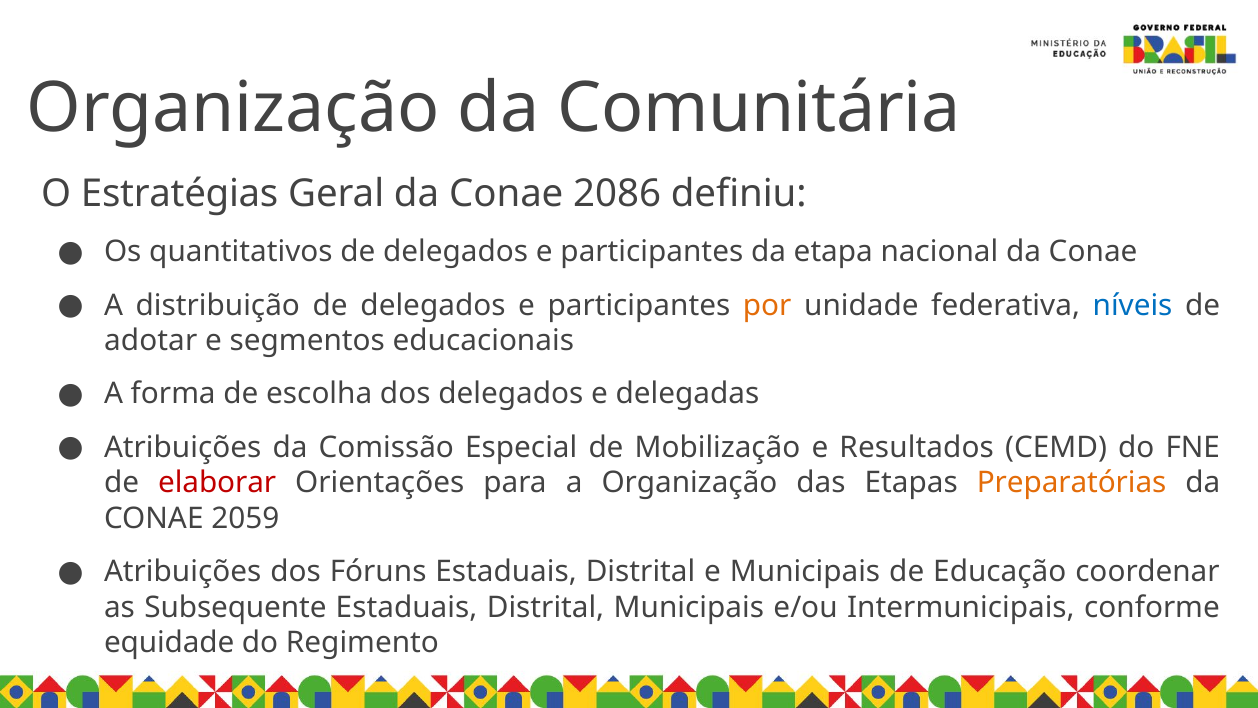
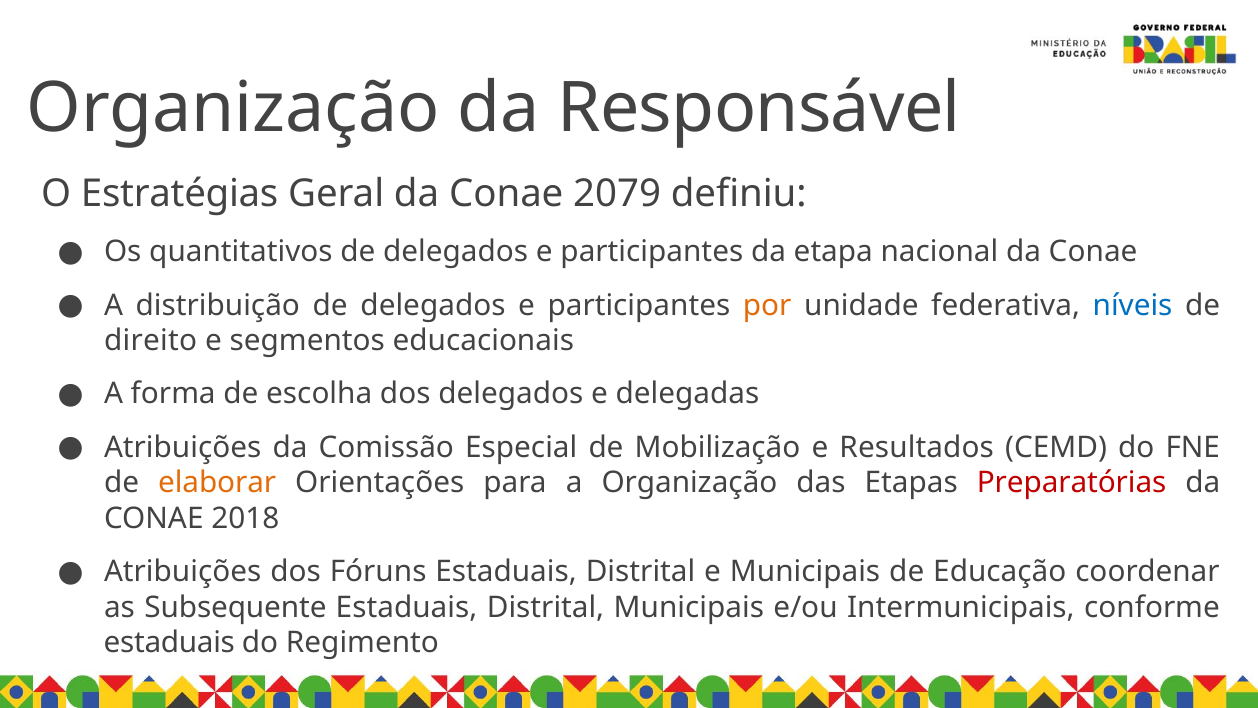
Comunitária: Comunitária -> Responsável
2086: 2086 -> 2079
adotar: adotar -> direito
elaborar colour: red -> orange
Preparatórias colour: orange -> red
2059: 2059 -> 2018
equidade at (169, 643): equidade -> estaduais
